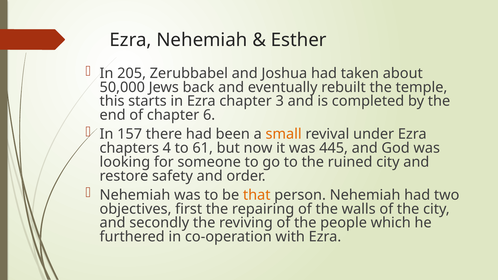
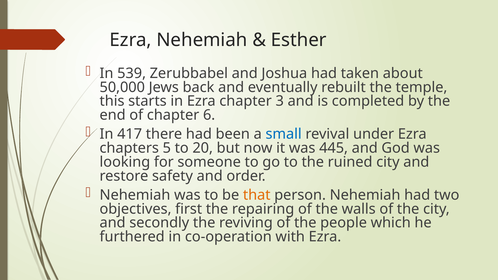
205: 205 -> 539
157: 157 -> 417
small colour: orange -> blue
4: 4 -> 5
61: 61 -> 20
